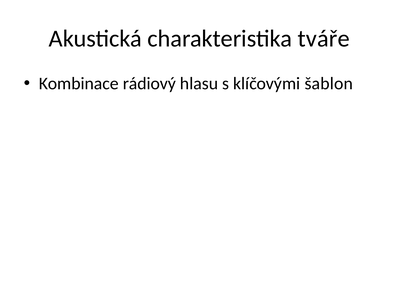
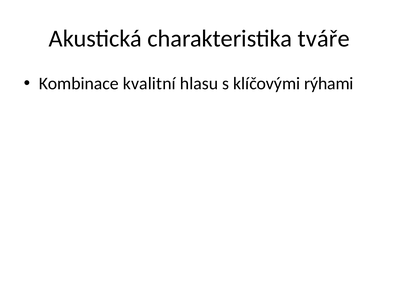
rádiový: rádiový -> kvalitní
šablon: šablon -> rýhami
